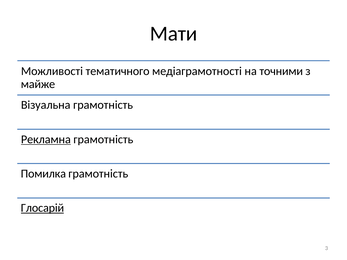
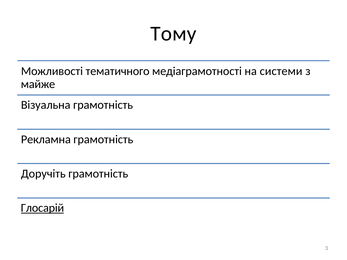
Мати: Мати -> Тому
точними: точними -> системи
Рекламна underline: present -> none
Помилка: Помилка -> Доручіть
